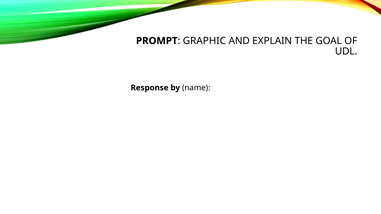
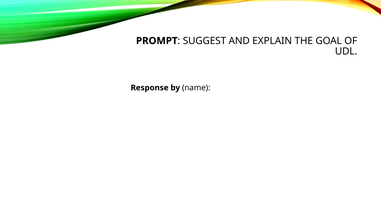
GRAPHIC: GRAPHIC -> SUGGEST
